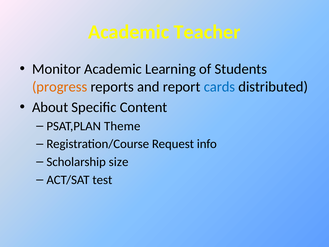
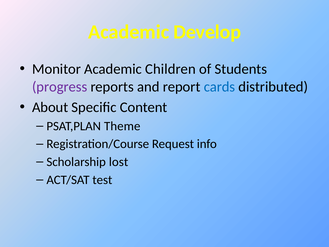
Teacher: Teacher -> Develop
Learning: Learning -> Children
progress colour: orange -> purple
size: size -> lost
